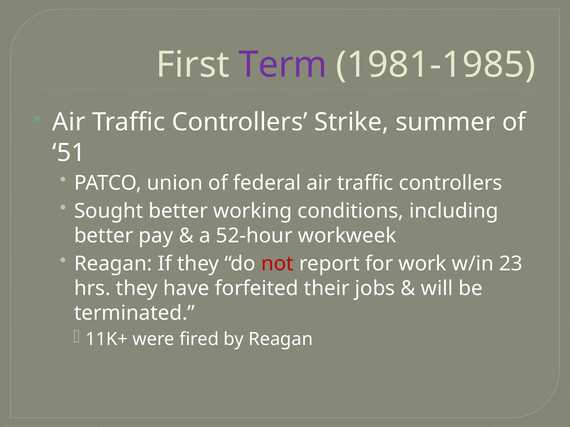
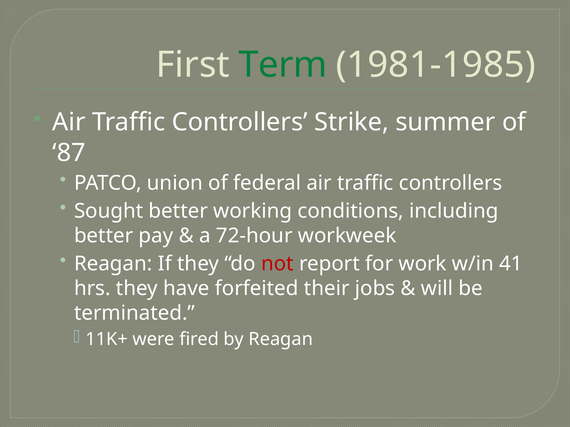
Term colour: purple -> green
51: 51 -> 87
52-hour: 52-hour -> 72-hour
23: 23 -> 41
